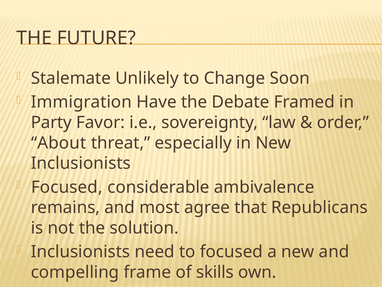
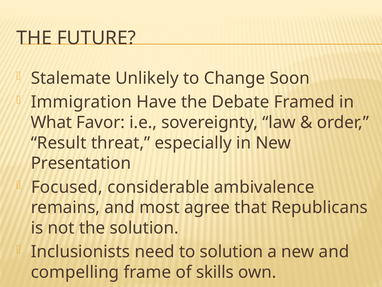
Party: Party -> What
About: About -> Result
Inclusionists at (81, 163): Inclusionists -> Presentation
to focused: focused -> solution
